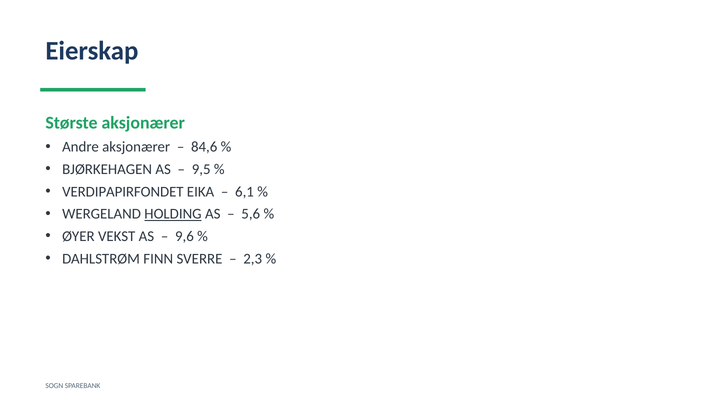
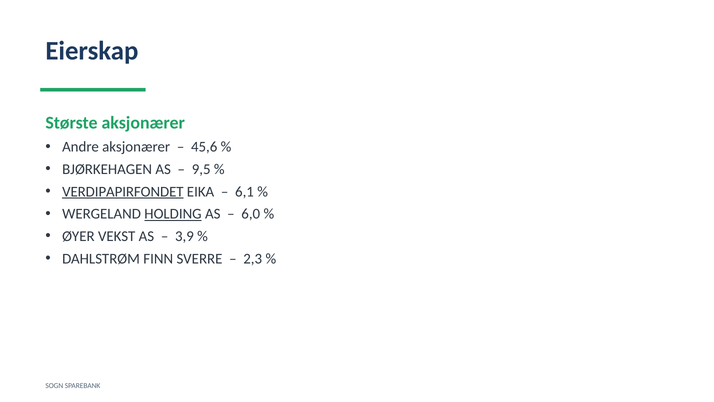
84,6: 84,6 -> 45,6
VERDIPAPIRFONDET underline: none -> present
5,6: 5,6 -> 6,0
9,6: 9,6 -> 3,9
